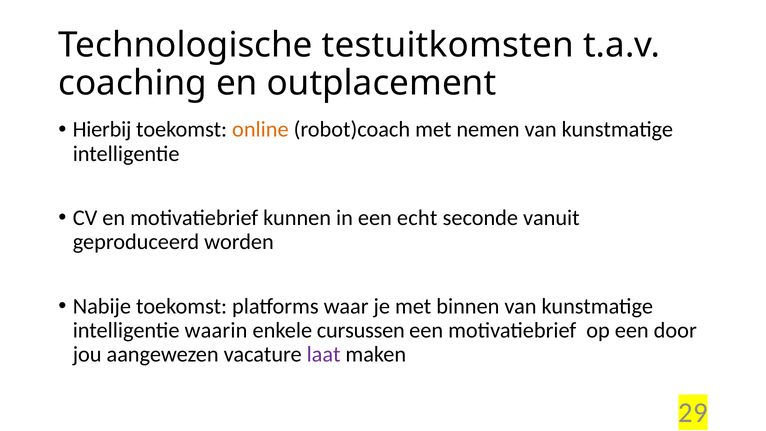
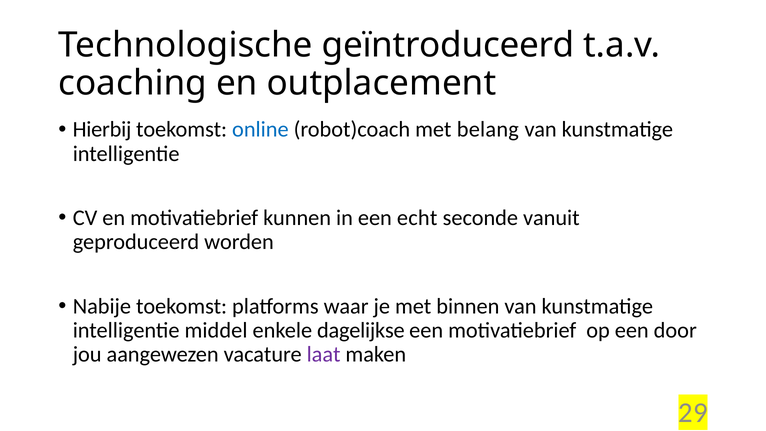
testuitkomsten: testuitkomsten -> geïntroduceerd
online colour: orange -> blue
nemen: nemen -> belang
waarin: waarin -> middel
cursussen: cursussen -> dagelijkse
